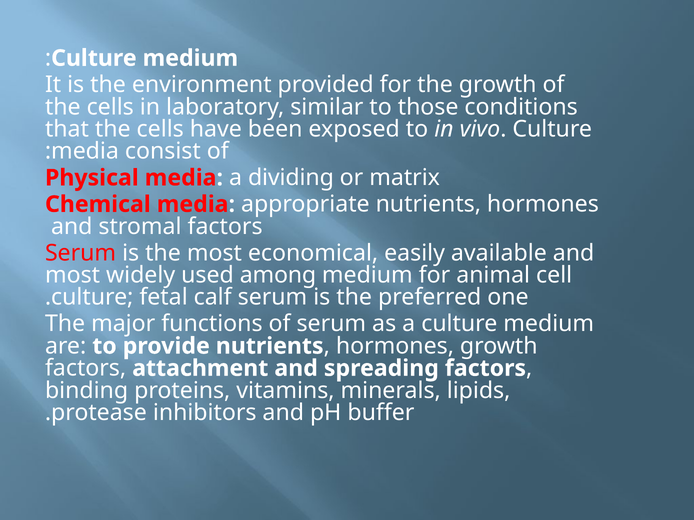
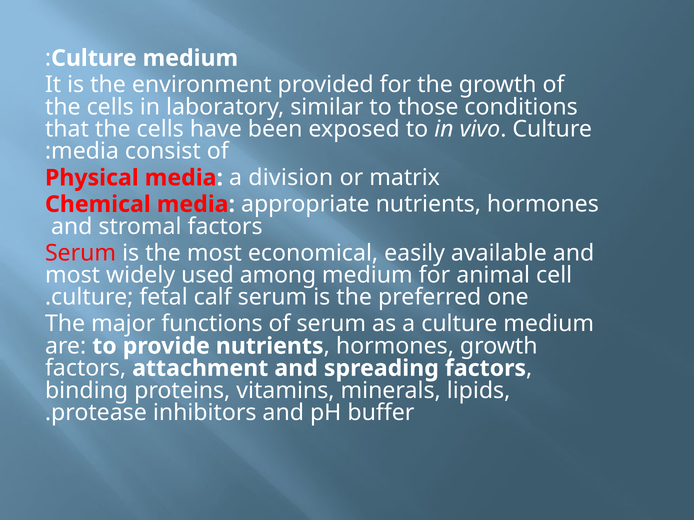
dividing: dividing -> division
